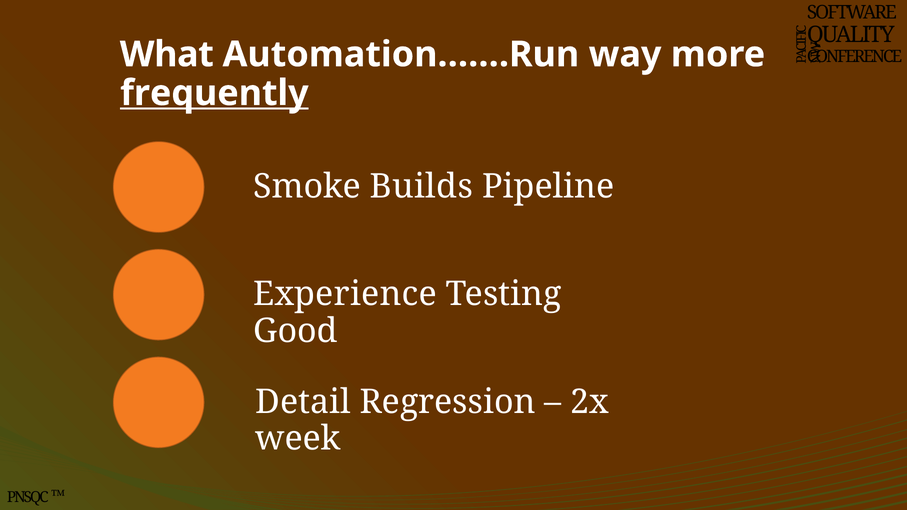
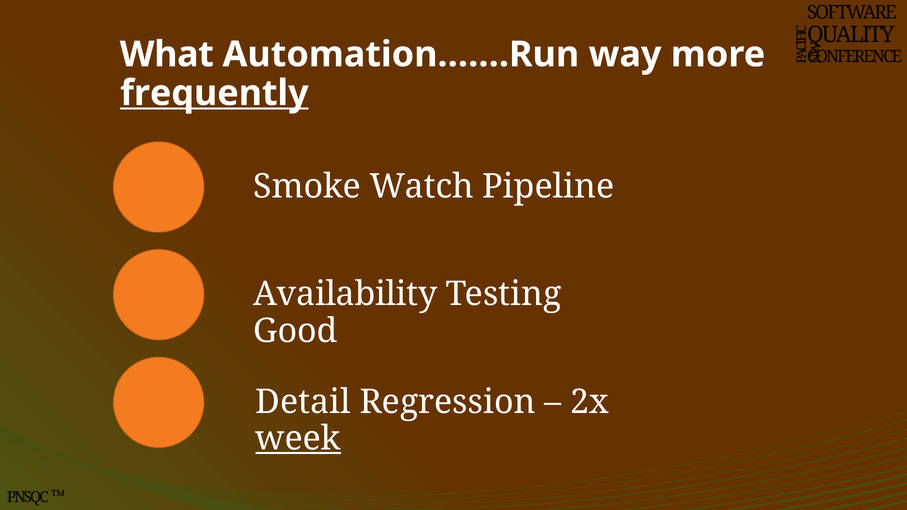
Builds: Builds -> Watch
Experience: Experience -> Availability
week underline: none -> present
